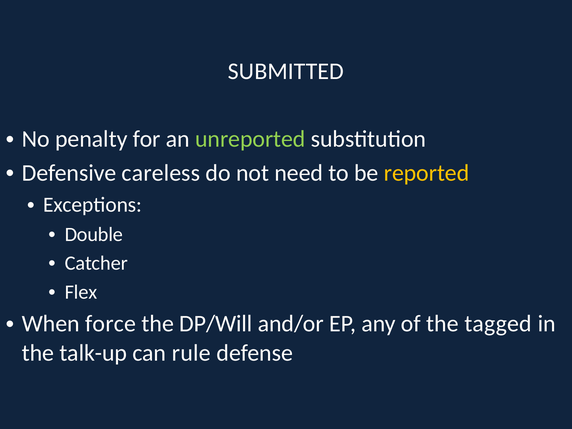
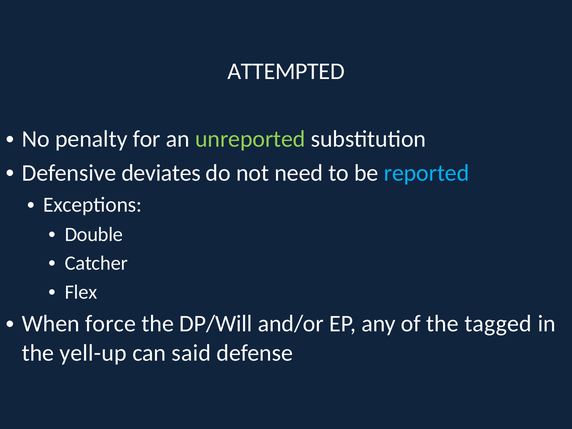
SUBMITTED: SUBMITTED -> ATTEMPTED
careless: careless -> deviates
reported colour: yellow -> light blue
talk-up: talk-up -> yell-up
rule: rule -> said
